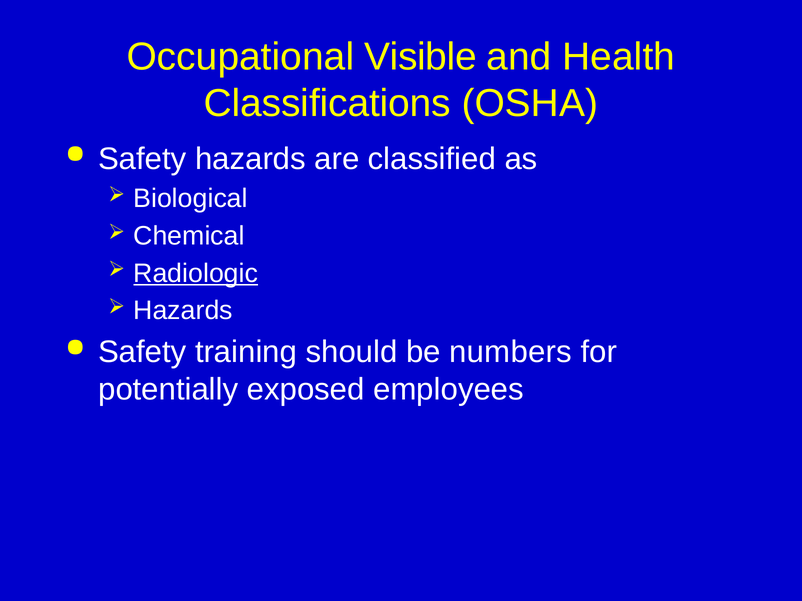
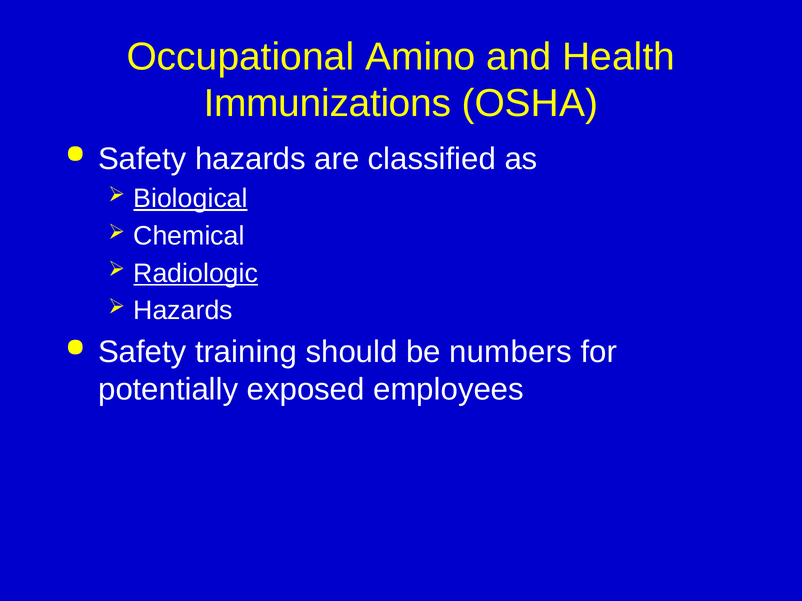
Visible: Visible -> Amino
Classifications: Classifications -> Immunizations
Biological underline: none -> present
